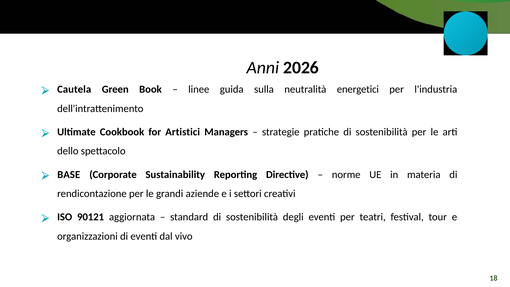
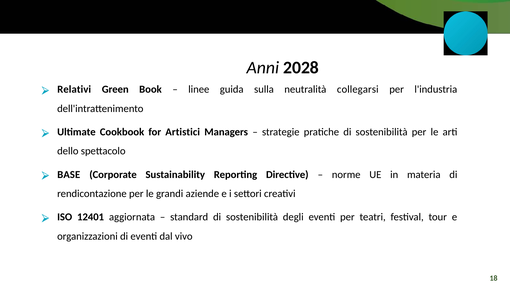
2026: 2026 -> 2028
Cautela: Cautela -> Relativi
energetici: energetici -> collegarsi
90121: 90121 -> 12401
